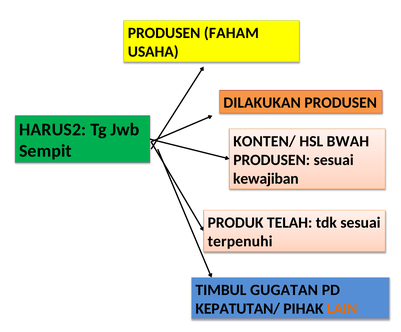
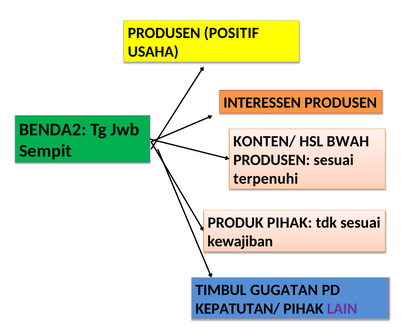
FAHAM: FAHAM -> POSITIF
DILAKUKAN: DILAKUKAN -> INTERESSEN
HARUS2: HARUS2 -> BENDA2
kewajiban: kewajiban -> terpenuhi
PRODUK TELAH: TELAH -> PIHAK
terpenuhi: terpenuhi -> kewajiban
LAIN colour: orange -> purple
